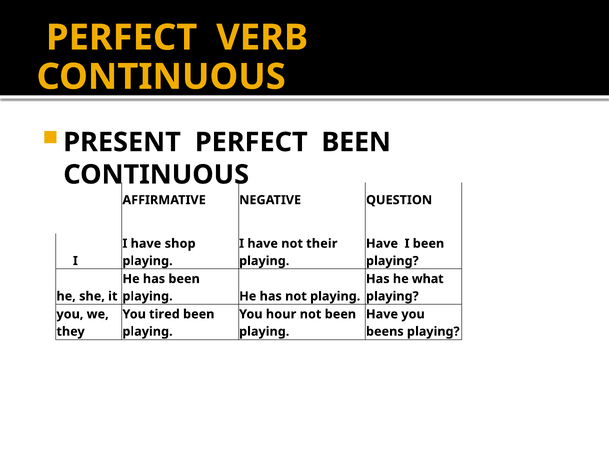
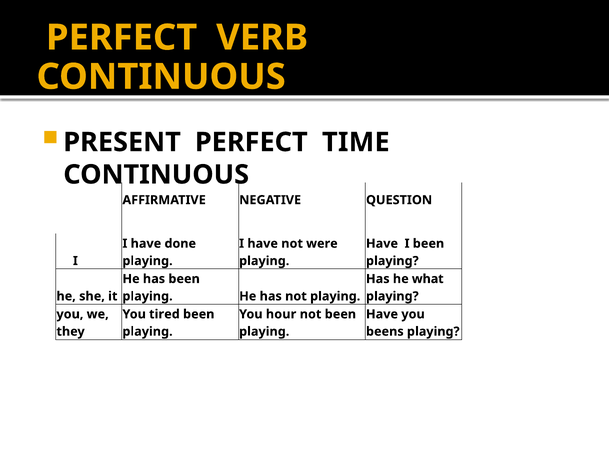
PERFECT BEEN: BEEN -> TIME
shop: shop -> done
their: their -> were
